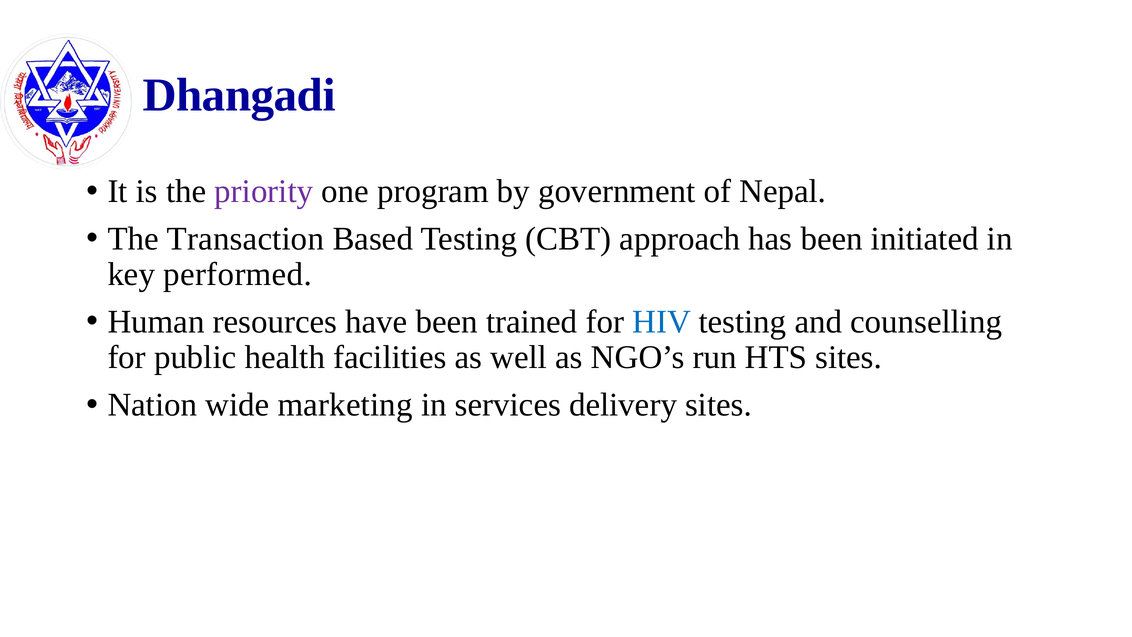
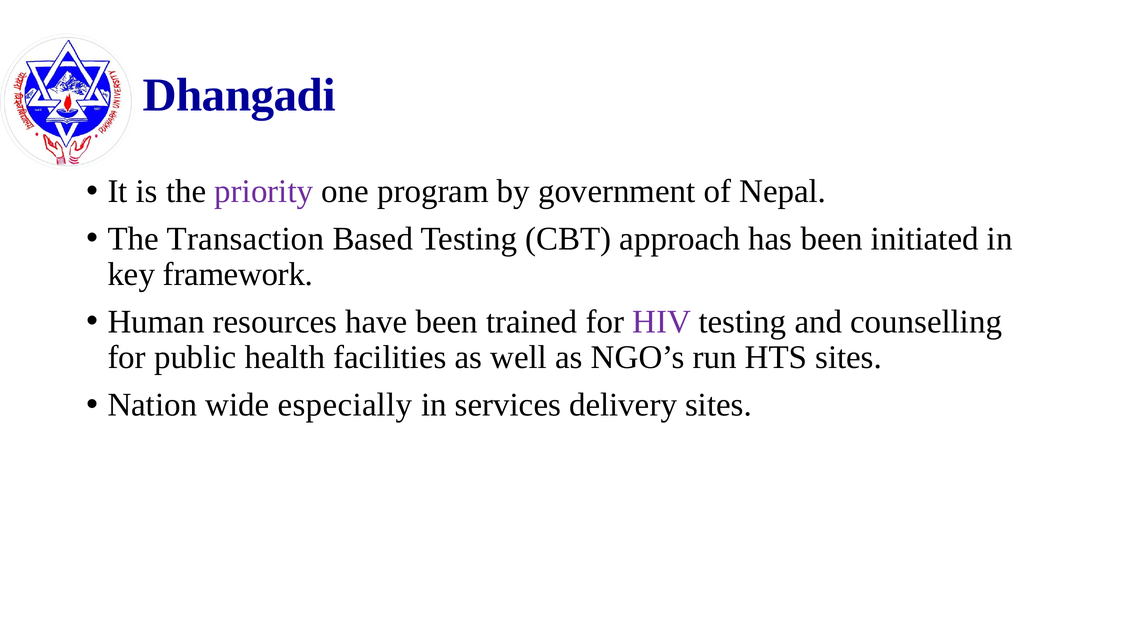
performed: performed -> framework
HIV colour: blue -> purple
marketing: marketing -> especially
